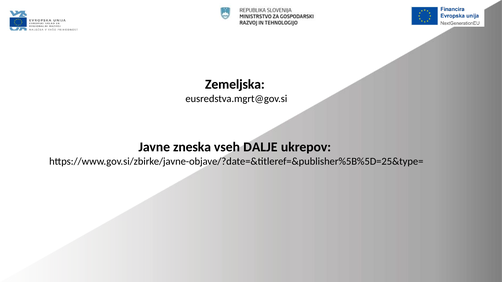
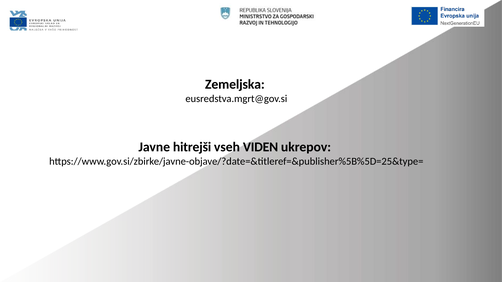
zneska: zneska -> hitrejši
DALJE: DALJE -> VIDEN
